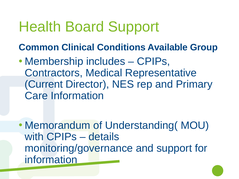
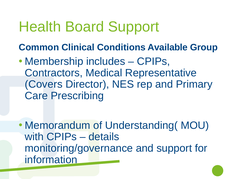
Current: Current -> Covers
Care Information: Information -> Prescribing
